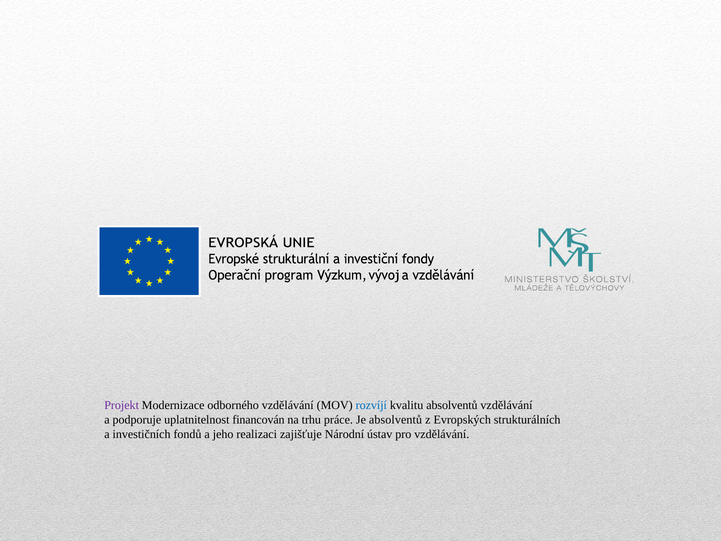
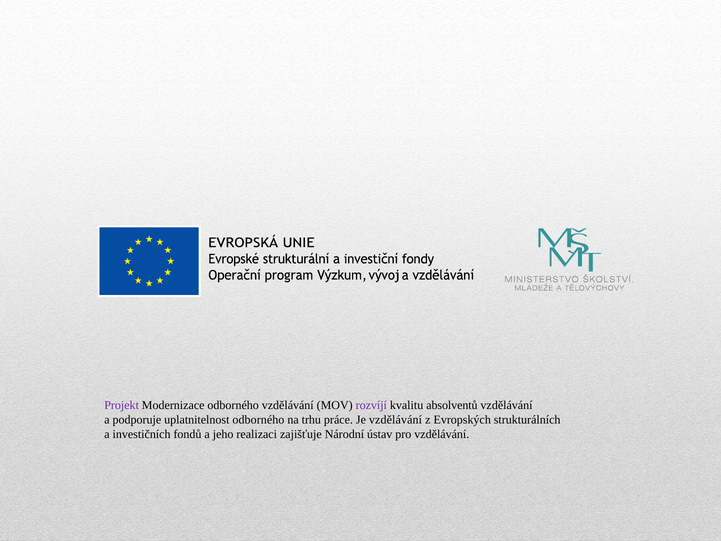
rozvíjí colour: blue -> purple
uplatnitelnost financován: financován -> odborného
Je absolventů: absolventů -> vzdělávání
